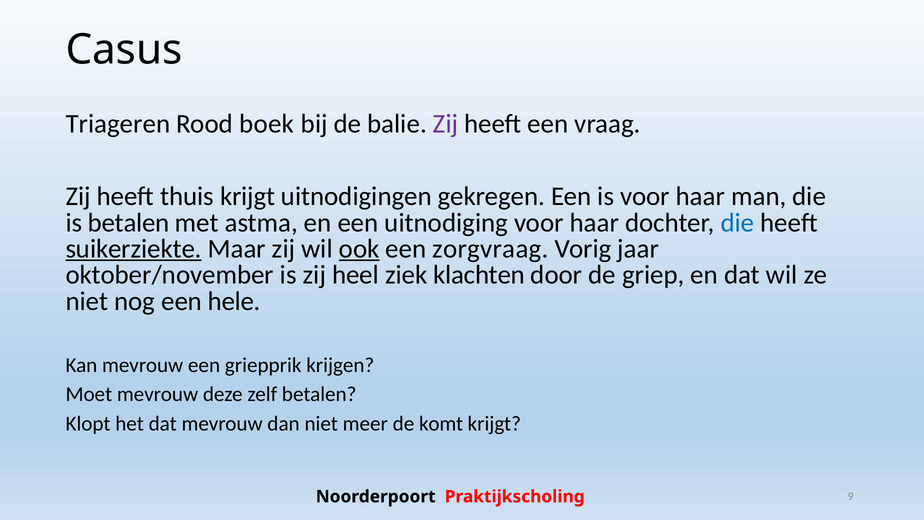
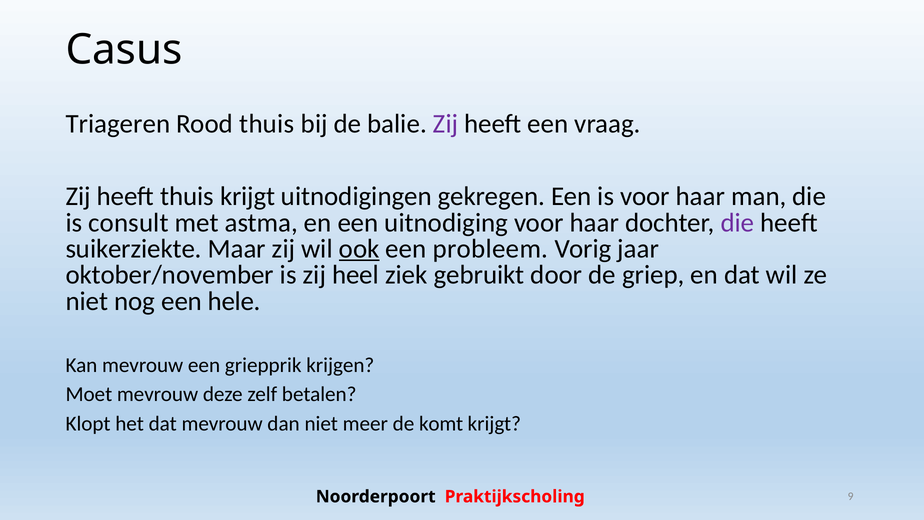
Rood boek: boek -> thuis
is betalen: betalen -> consult
die at (737, 222) colour: blue -> purple
suikerziekte underline: present -> none
zorgvraag: zorgvraag -> probleem
klachten: klachten -> gebruikt
